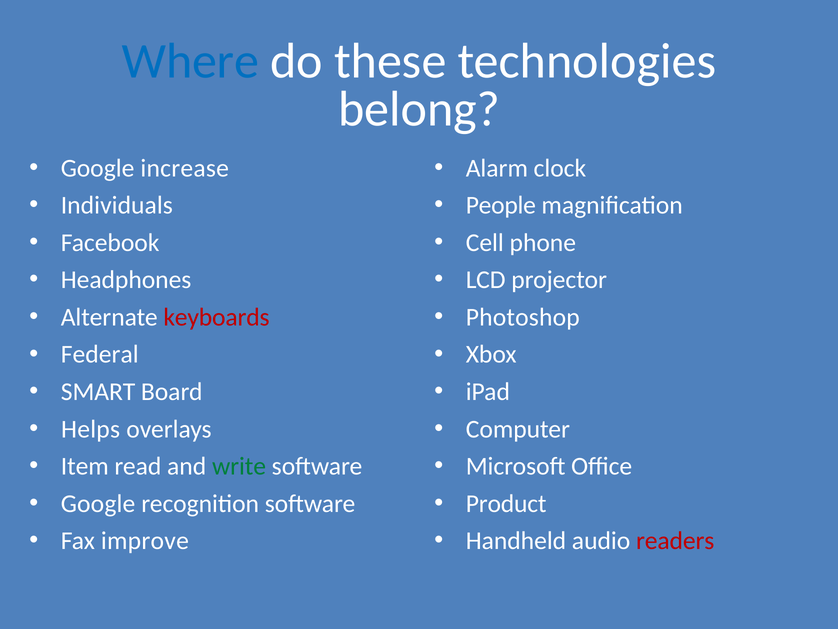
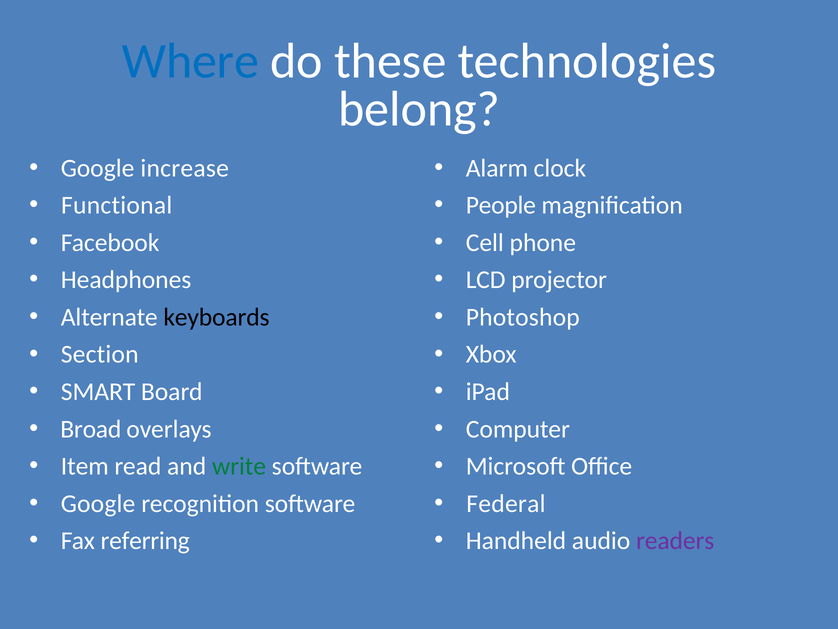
Individuals: Individuals -> Functional
keyboards colour: red -> black
Federal: Federal -> Section
Helps: Helps -> Broad
Product: Product -> Federal
improve: improve -> referring
readers colour: red -> purple
